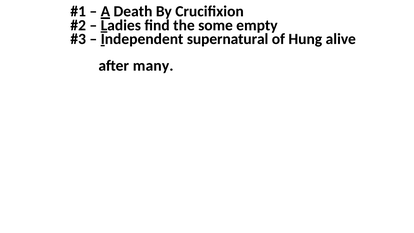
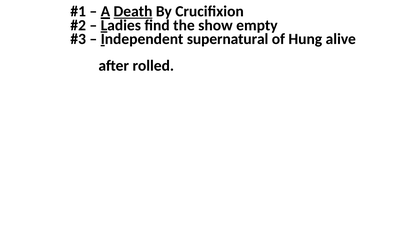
Death underline: none -> present
some: some -> show
many: many -> rolled
